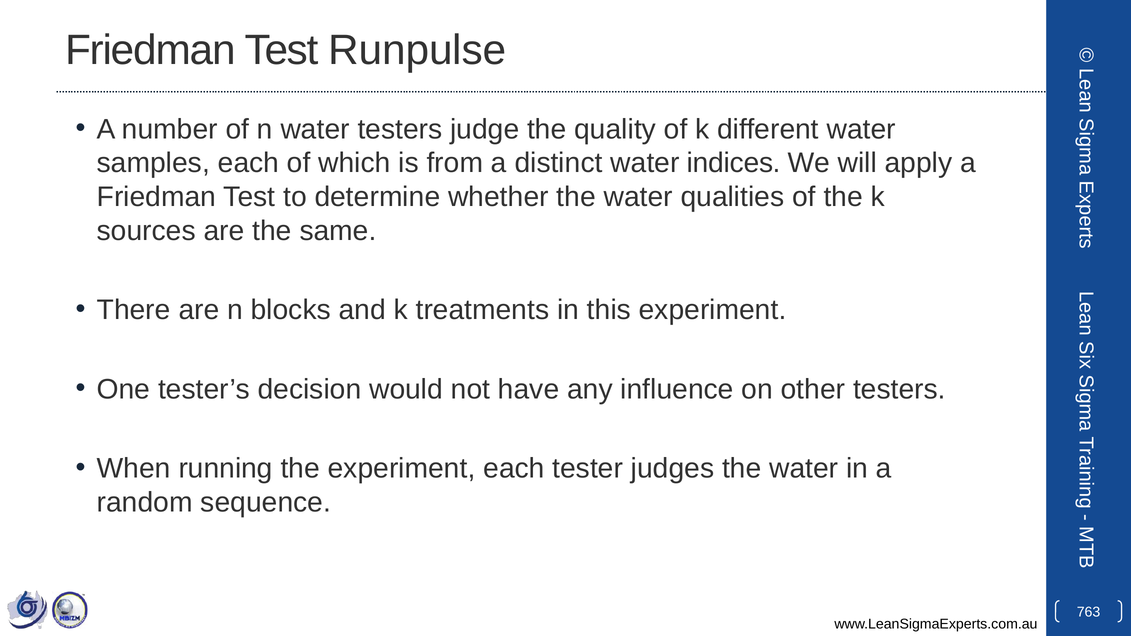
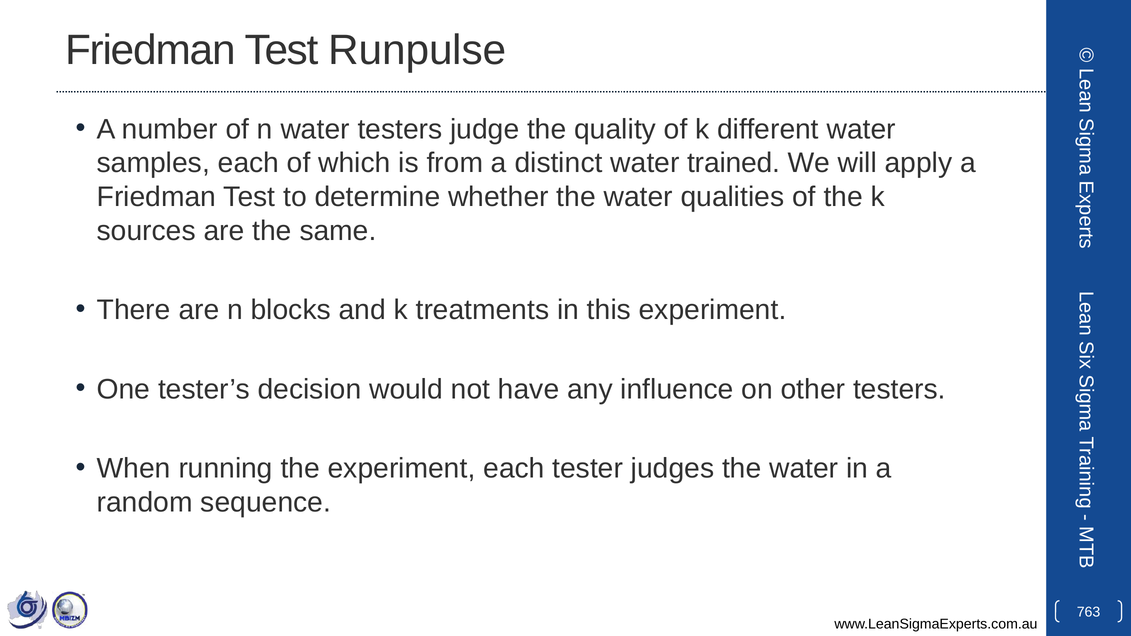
indices: indices -> trained
